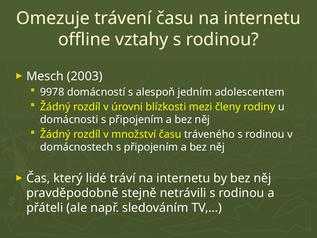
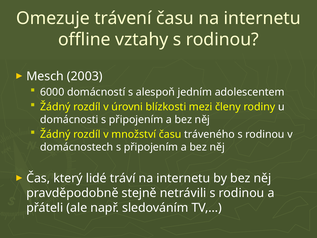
9978: 9978 -> 6000
